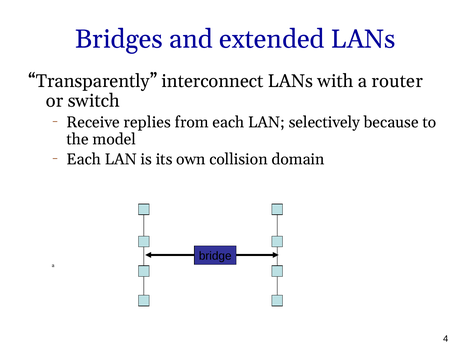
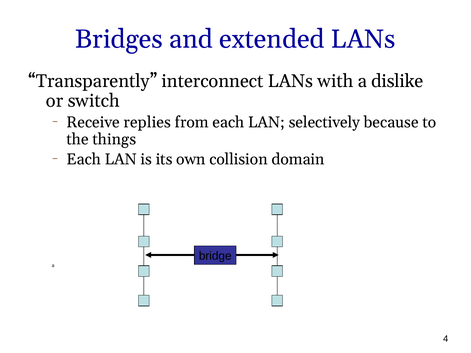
router: router -> dislike
model: model -> things
